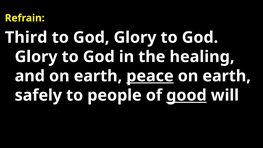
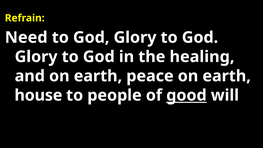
Third: Third -> Need
peace underline: present -> none
safely: safely -> house
